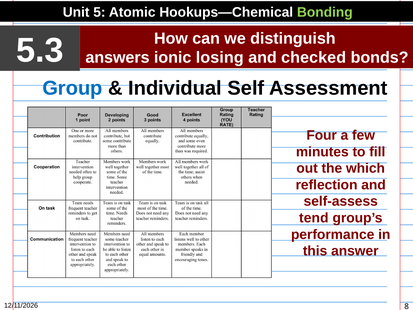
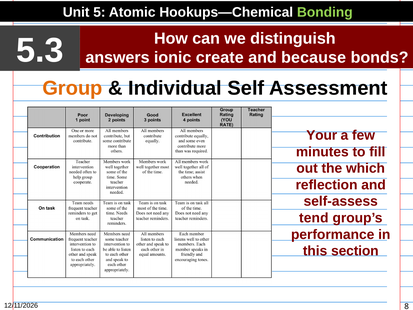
losing: losing -> create
checked: checked -> because
Group colour: blue -> orange
Four: Four -> Your
answer: answer -> section
